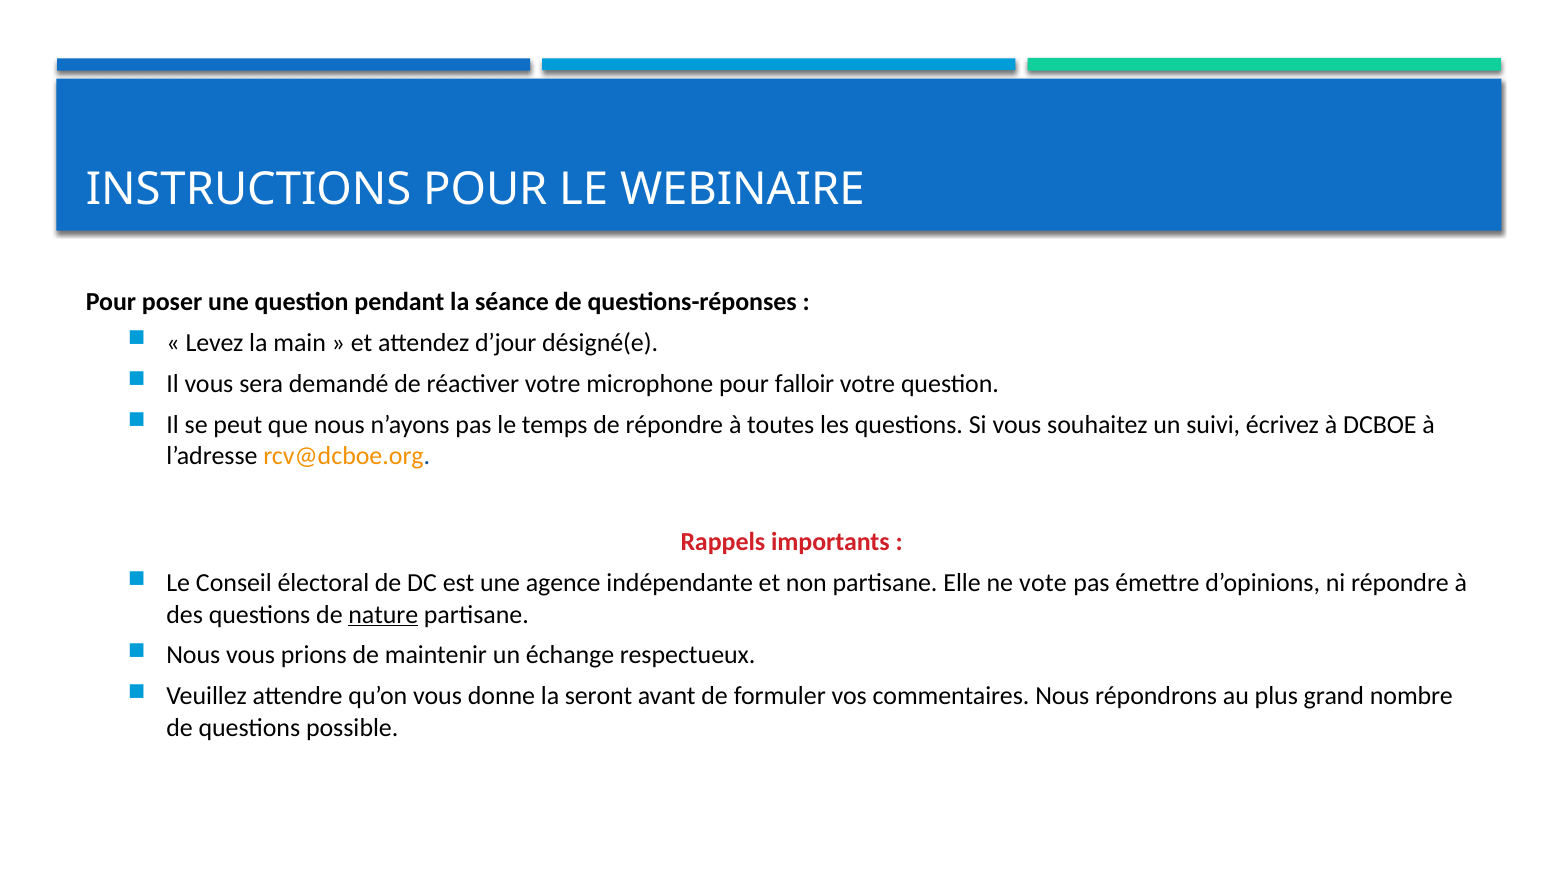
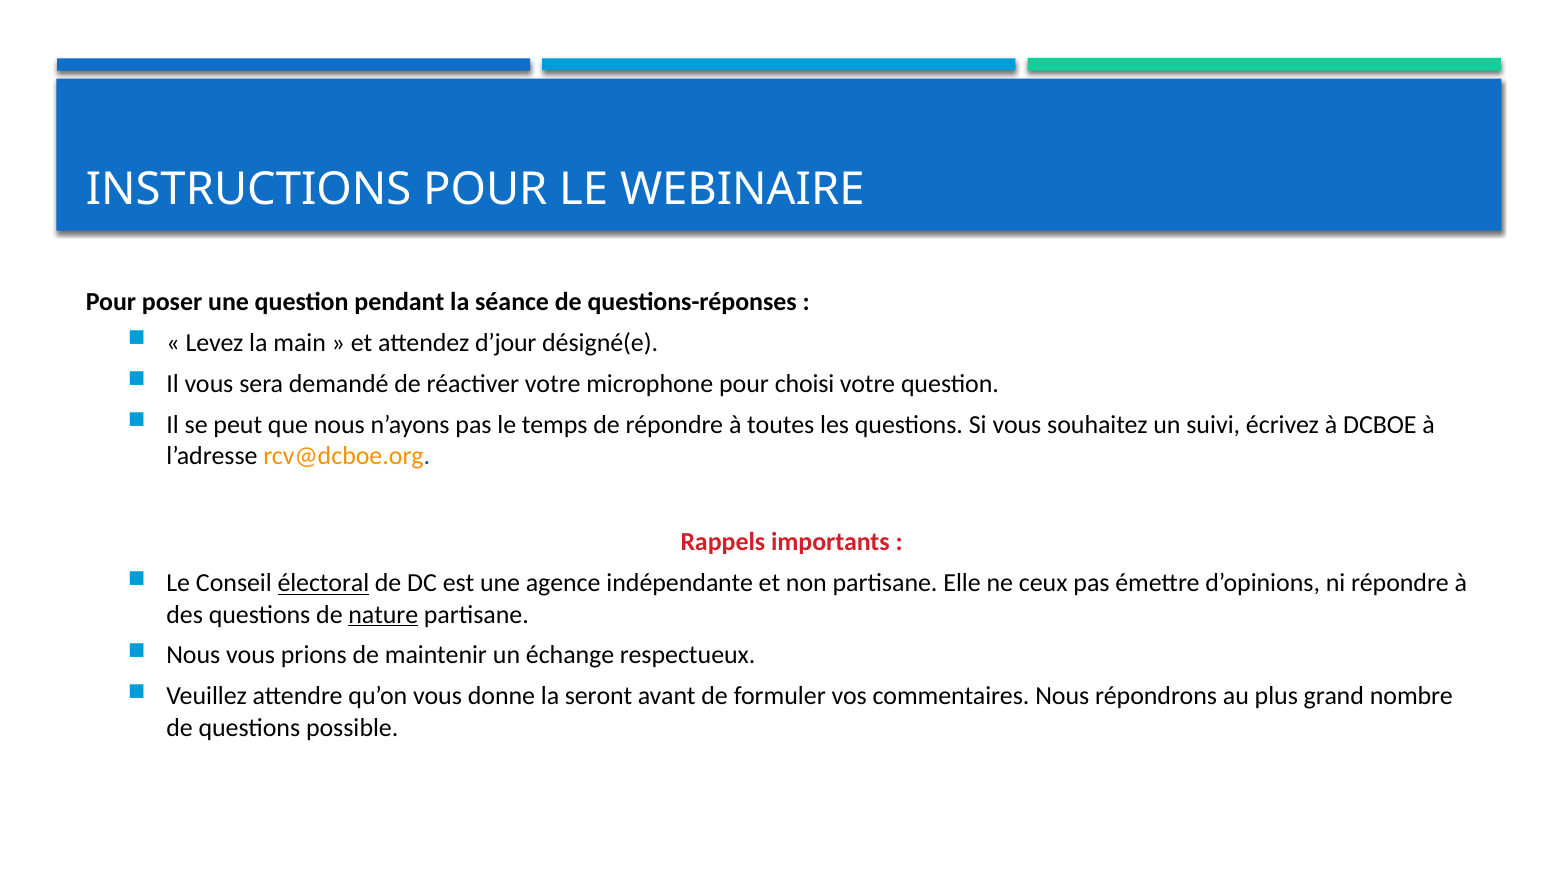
falloir: falloir -> choisi
électoral underline: none -> present
vote: vote -> ceux
